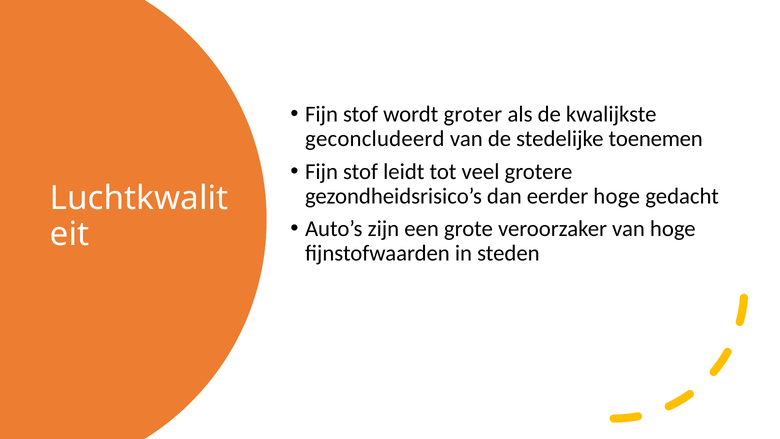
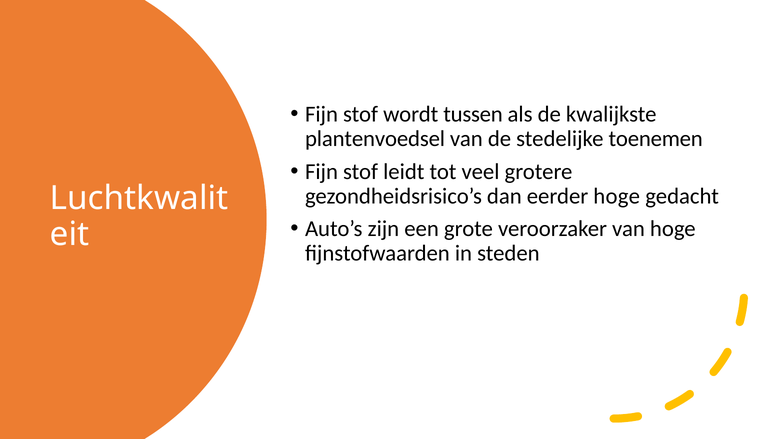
groter: groter -> tussen
geconcludeerd: geconcludeerd -> plantenvoedsel
